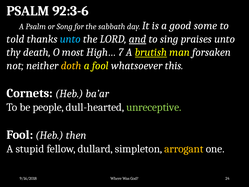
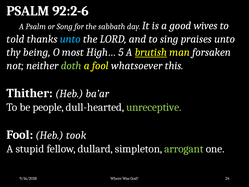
92:3-6: 92:3-6 -> 92:2-6
some: some -> wives
and underline: present -> none
death: death -> being
7: 7 -> 5
doth colour: yellow -> light green
Cornets: Cornets -> Thither
then: then -> took
arrogant colour: yellow -> light green
